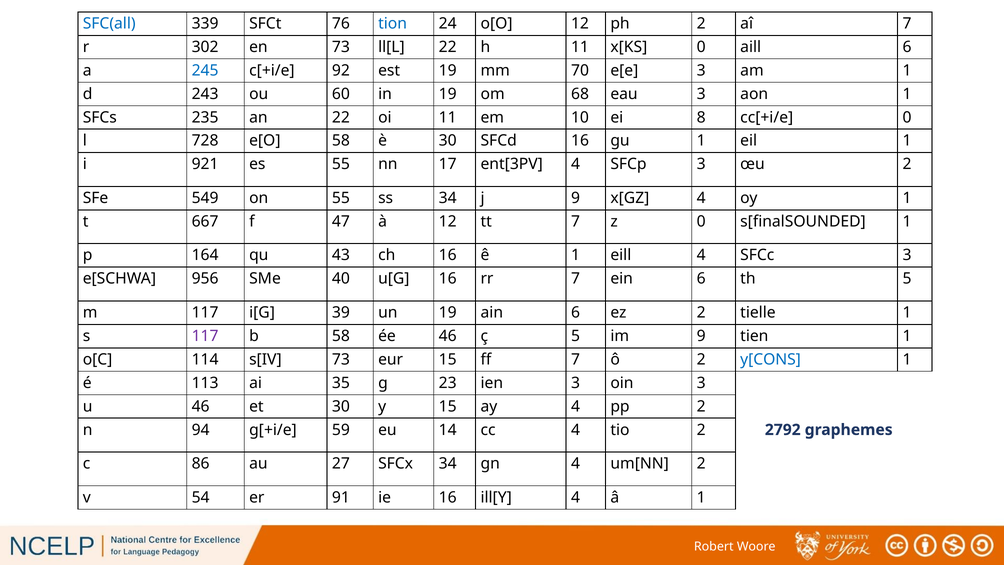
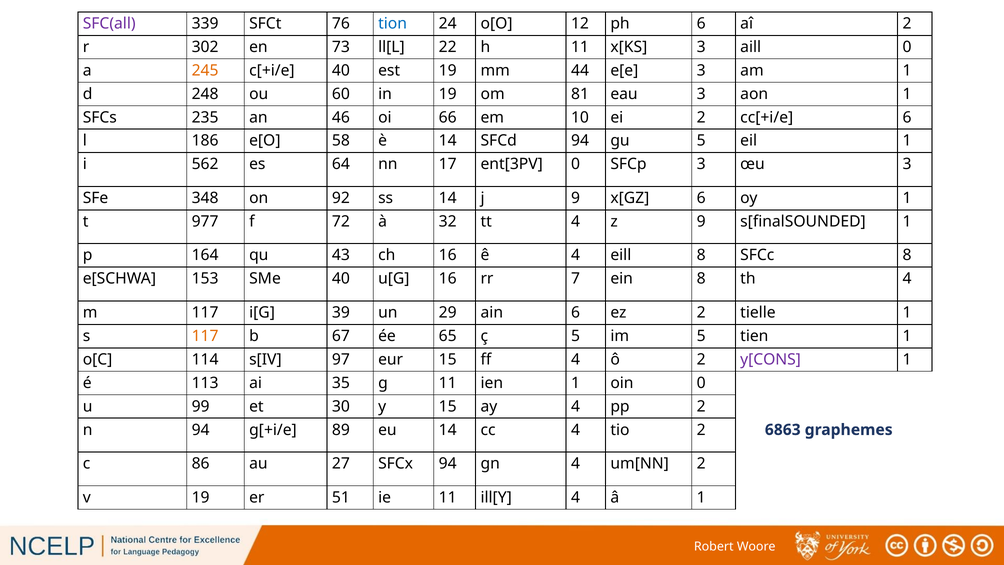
SFC(all colour: blue -> purple
ph 2: 2 -> 6
aî 7: 7 -> 2
x[KS 0: 0 -> 3
aill 6: 6 -> 0
245 colour: blue -> orange
c[+i/e 92: 92 -> 40
70: 70 -> 44
243: 243 -> 248
68: 68 -> 81
an 22: 22 -> 46
oi 11: 11 -> 66
ei 8: 8 -> 2
cc[+i/e 0: 0 -> 6
728: 728 -> 186
è 30: 30 -> 14
SFCd 16: 16 -> 94
gu 1: 1 -> 5
921: 921 -> 562
es 55: 55 -> 64
ent[3PV 4: 4 -> 0
œu 2: 2 -> 3
549: 549 -> 348
on 55: 55 -> 92
ss 34: 34 -> 14
x[GZ 4: 4 -> 6
667: 667 -> 977
47: 47 -> 72
à 12: 12 -> 32
tt 7: 7 -> 4
z 0: 0 -> 9
ê 1: 1 -> 4
eill 4: 4 -> 8
SFCc 3: 3 -> 8
956: 956 -> 153
ein 6: 6 -> 8
th 5: 5 -> 4
un 19: 19 -> 29
117 at (205, 336) colour: purple -> orange
b 58: 58 -> 67
ée 46: 46 -> 65
im 9: 9 -> 5
s[IV 73: 73 -> 97
ff 7: 7 -> 4
y[CONS colour: blue -> purple
g 23: 23 -> 11
ien 3: 3 -> 1
oin 3: 3 -> 0
u 46: 46 -> 99
59: 59 -> 89
2792: 2792 -> 6863
SFCx 34: 34 -> 94
v 54: 54 -> 19
91: 91 -> 51
ie 16: 16 -> 11
